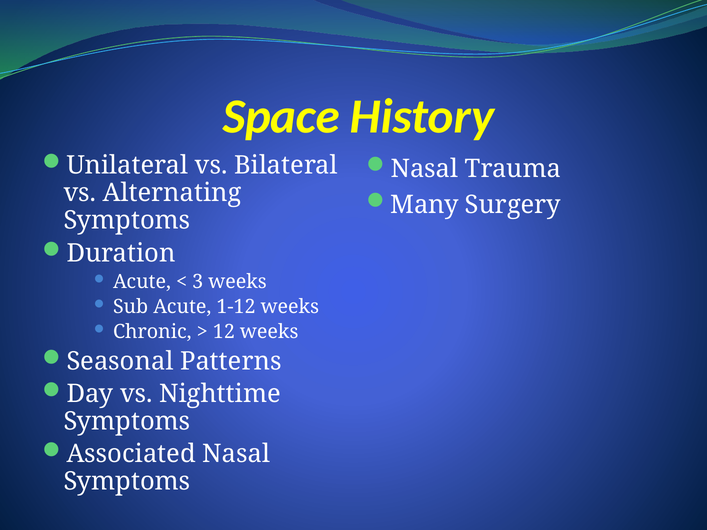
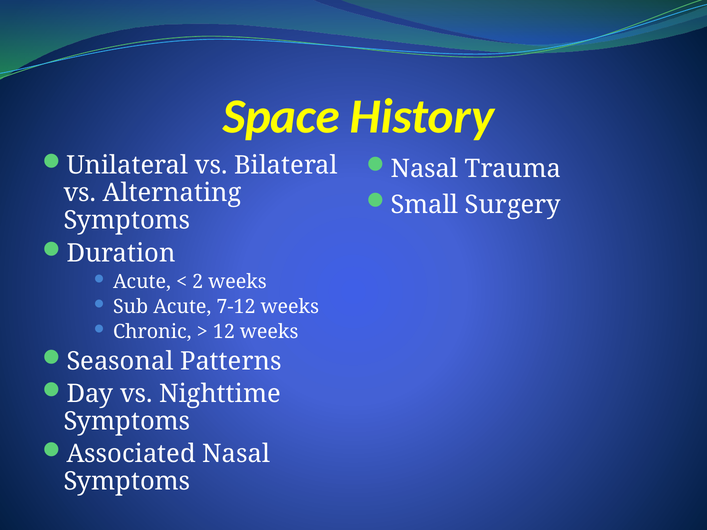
Many: Many -> Small
3: 3 -> 2
1-12: 1-12 -> 7-12
